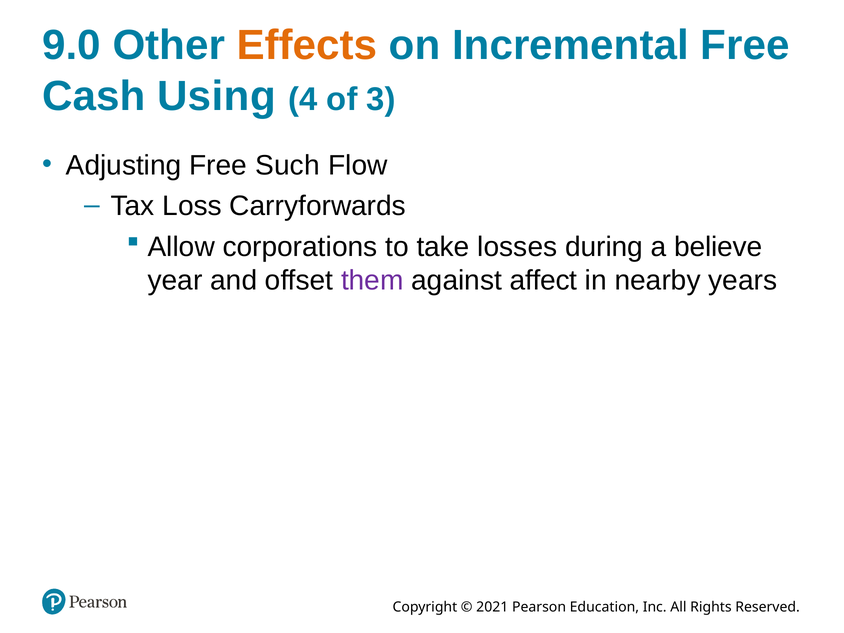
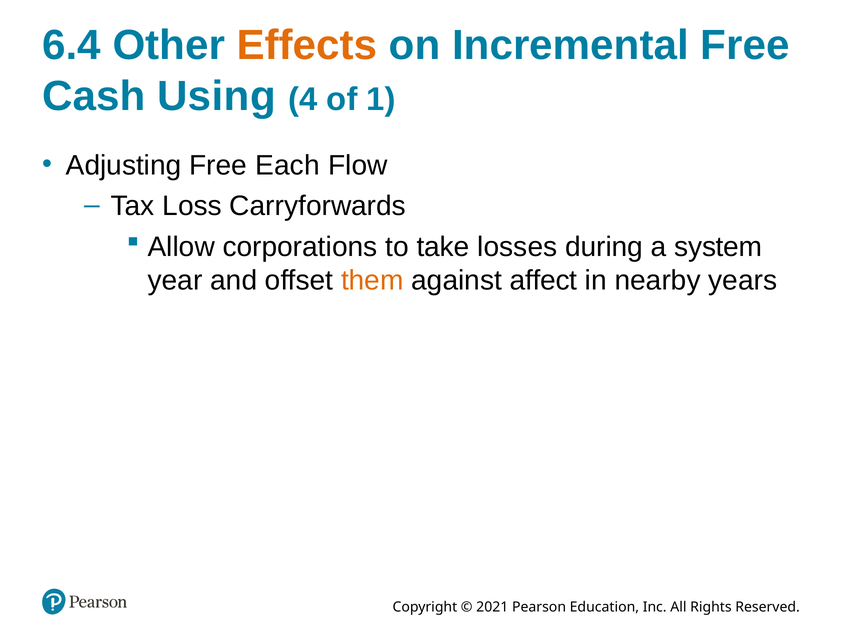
9.0: 9.0 -> 6.4
3: 3 -> 1
Such: Such -> Each
believe: believe -> system
them colour: purple -> orange
